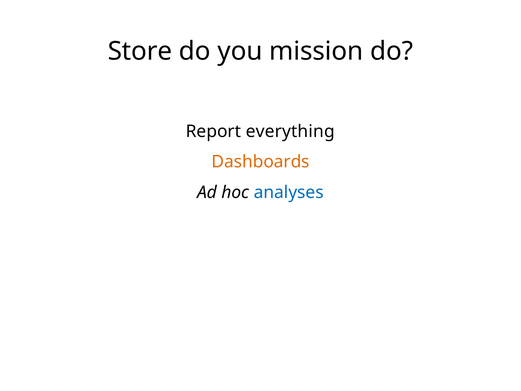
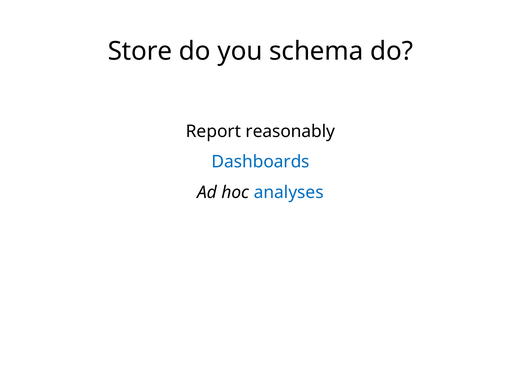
mission: mission -> schema
everything: everything -> reasonably
Dashboards colour: orange -> blue
